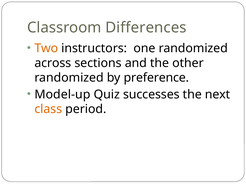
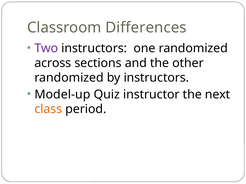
Two colour: orange -> purple
by preference: preference -> instructors
successes: successes -> instructor
